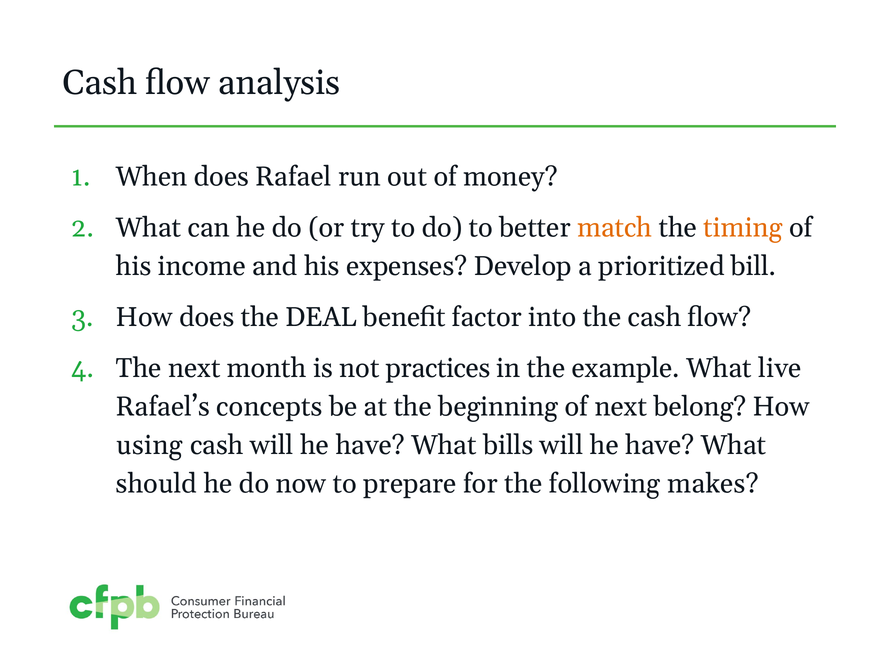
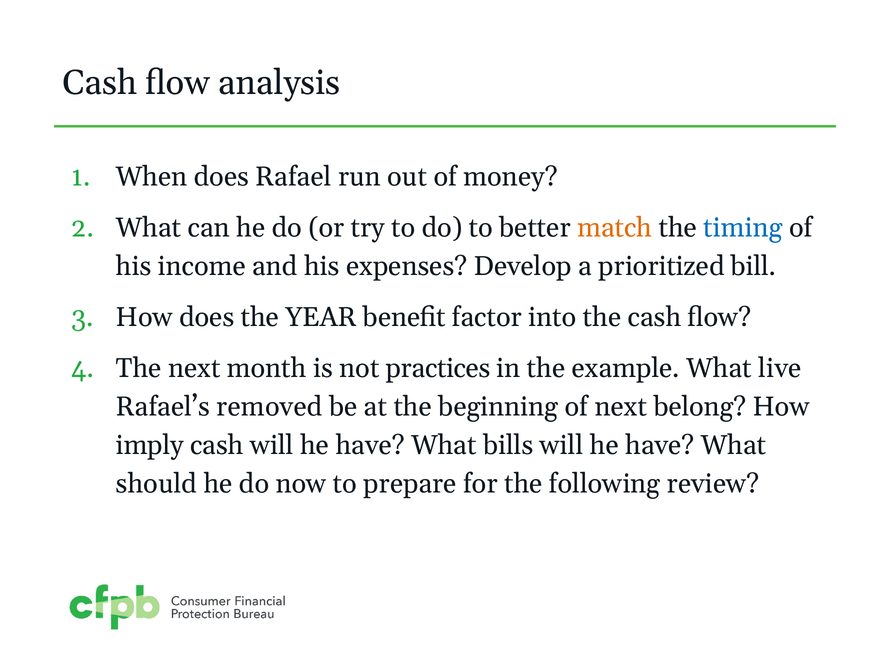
timing colour: orange -> blue
DEAL: DEAL -> YEAR
concepts: concepts -> removed
using: using -> imply
makes: makes -> review
